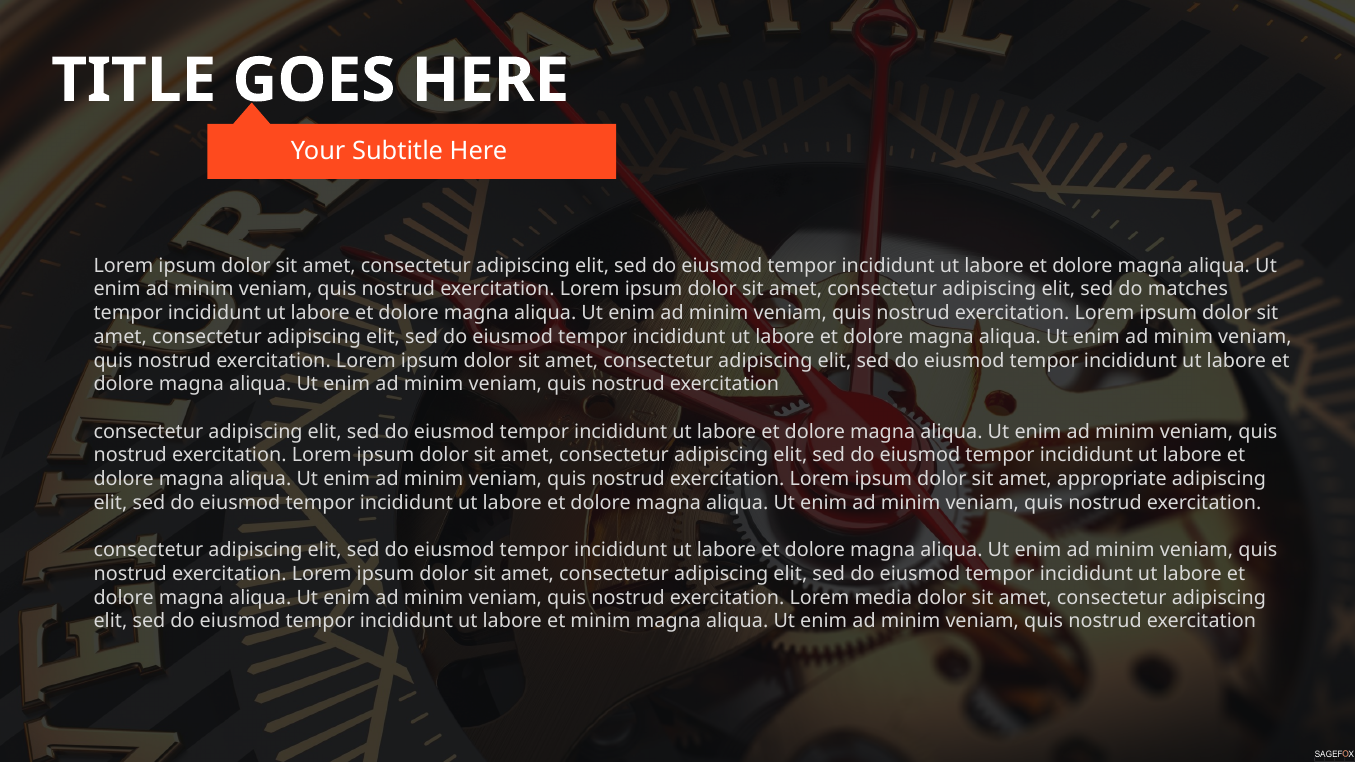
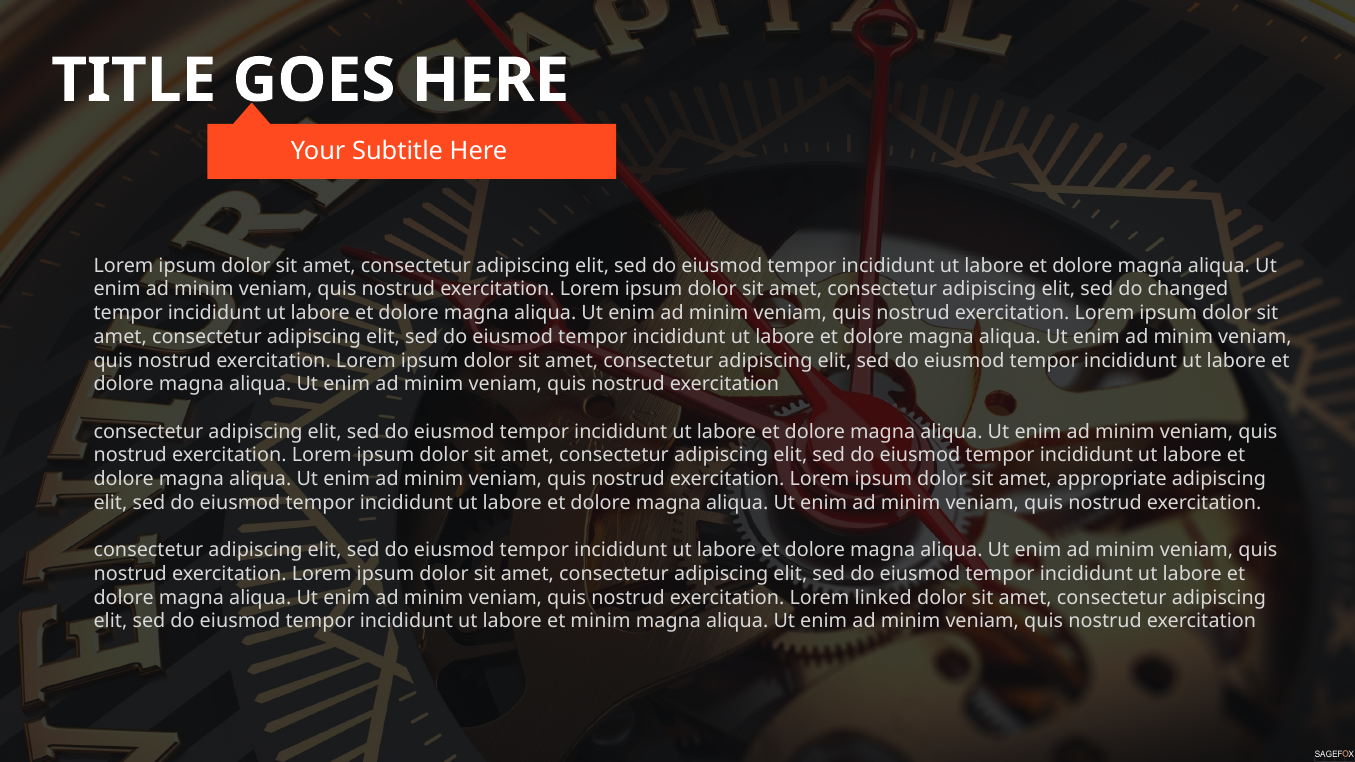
matches: matches -> changed
media: media -> linked
